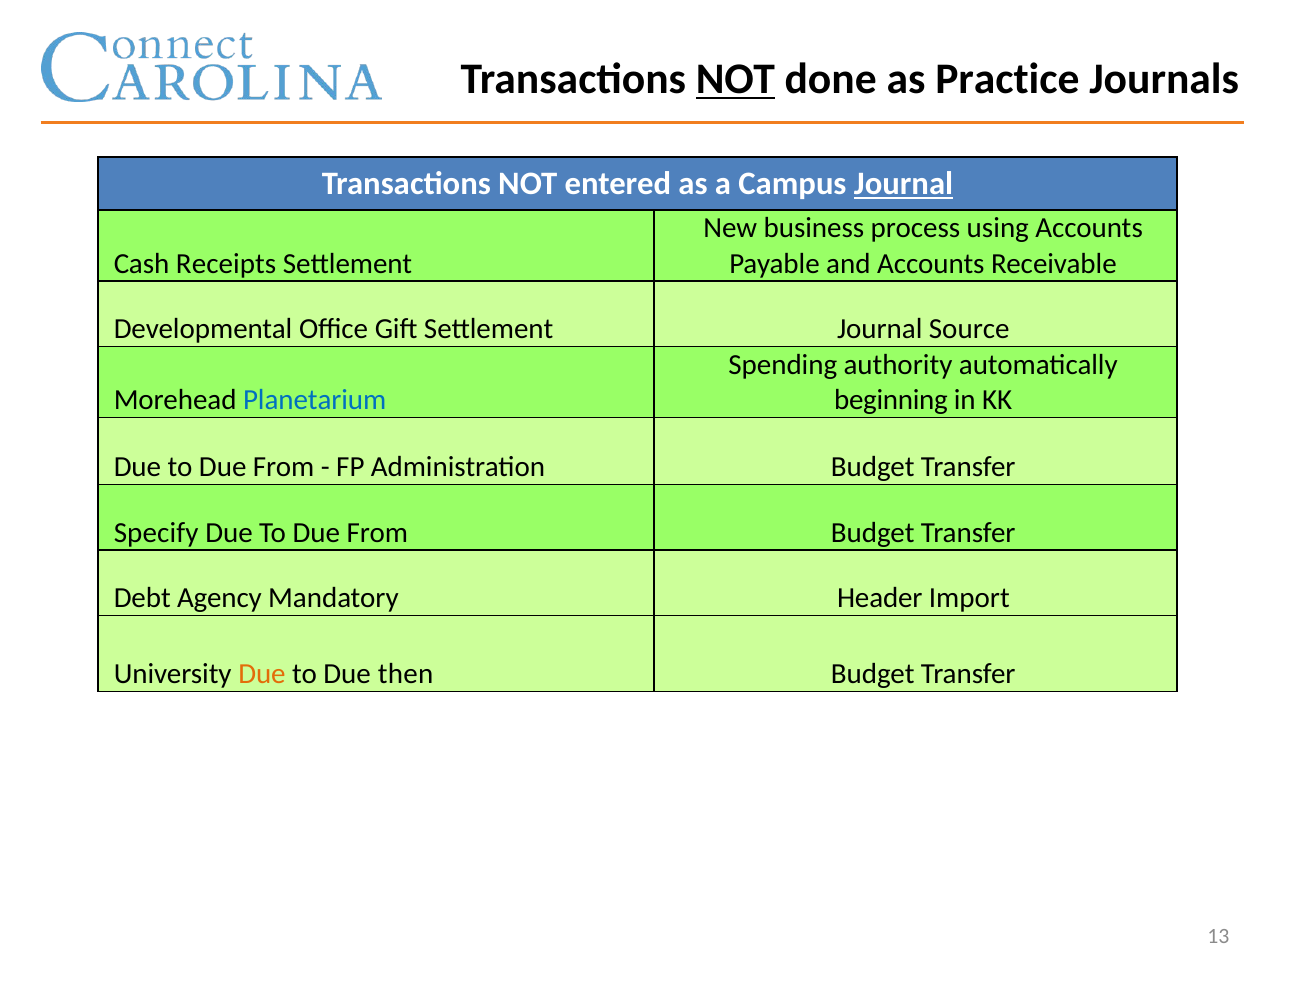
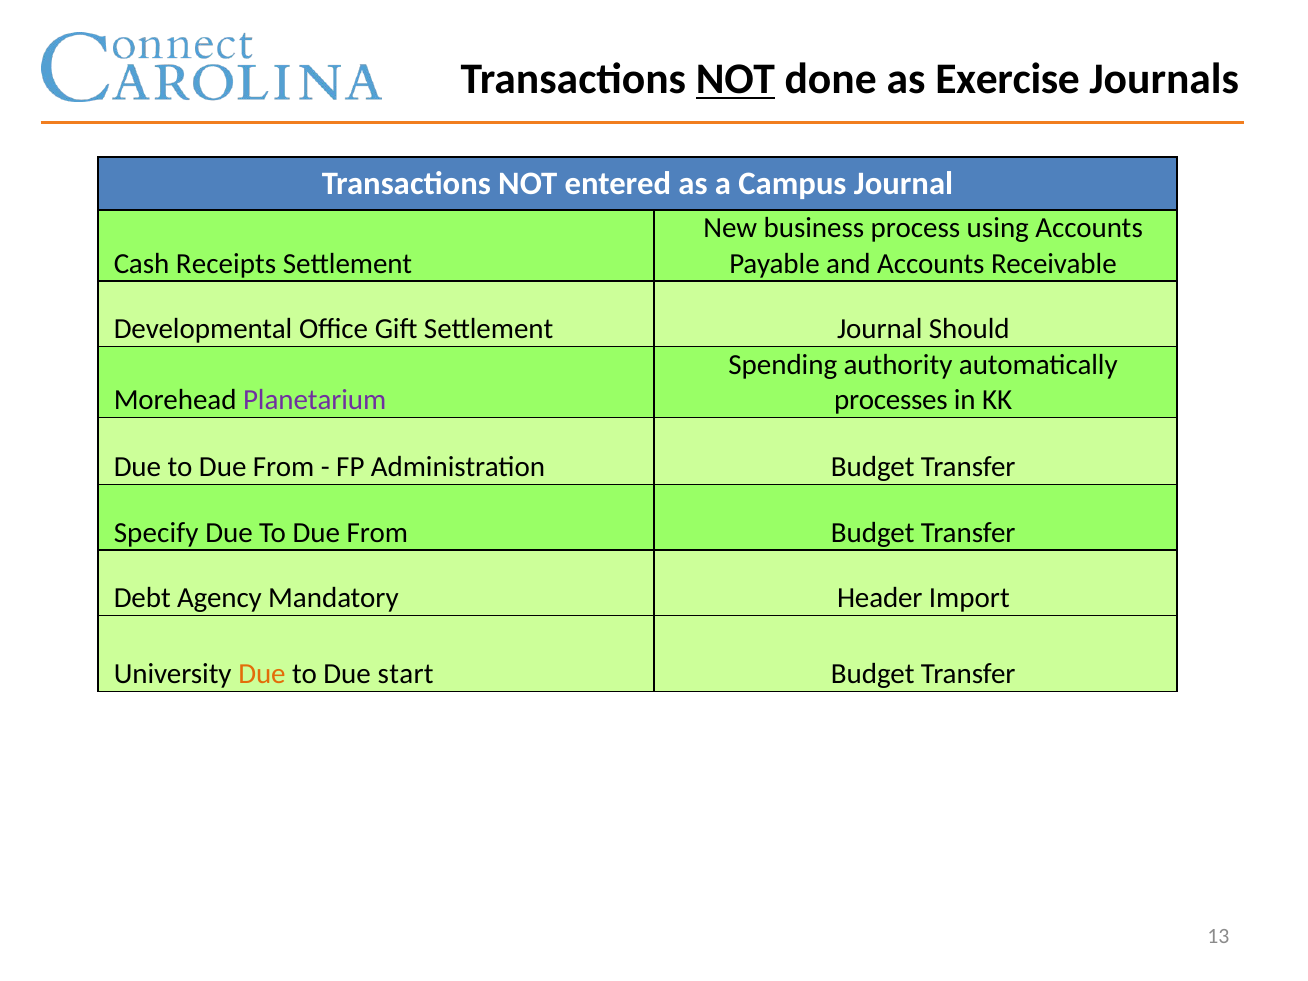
Practice: Practice -> Exercise
Journal at (904, 184) underline: present -> none
Source: Source -> Should
Planetarium colour: blue -> purple
beginning: beginning -> processes
then: then -> start
